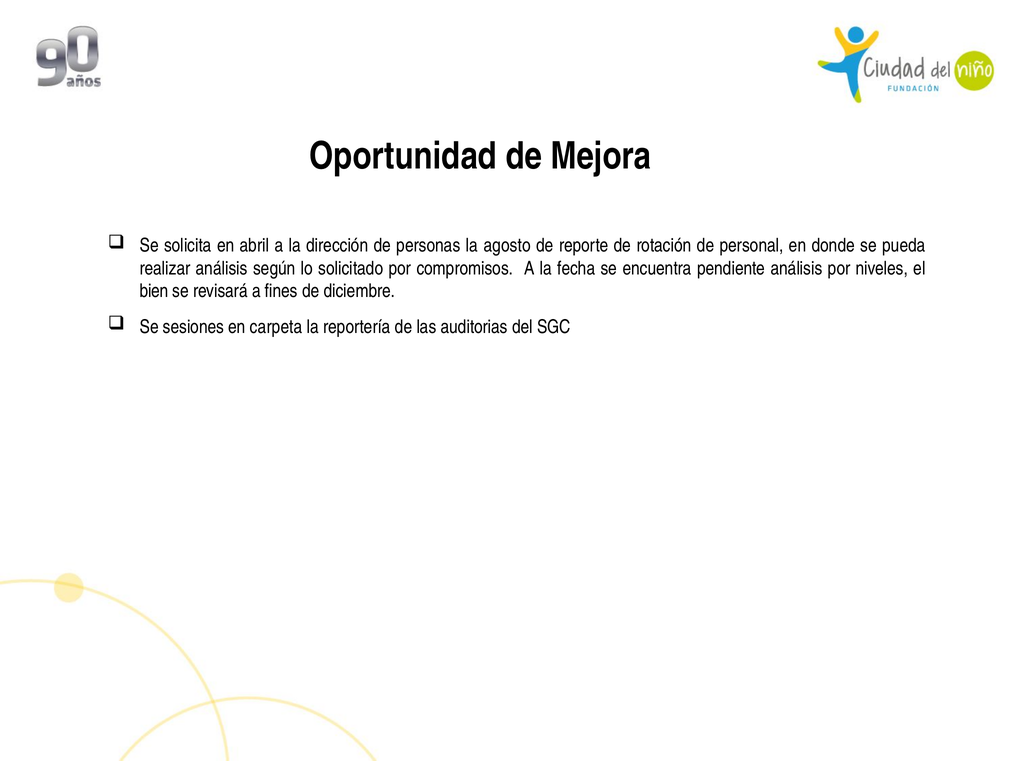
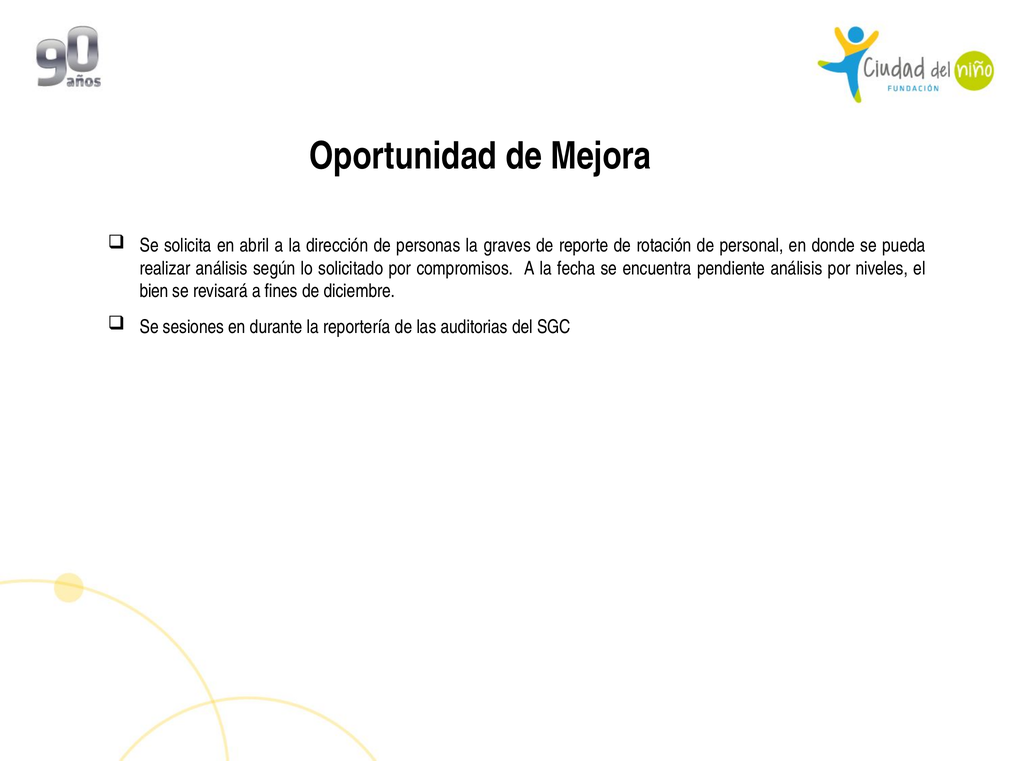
agosto: agosto -> graves
carpeta: carpeta -> durante
